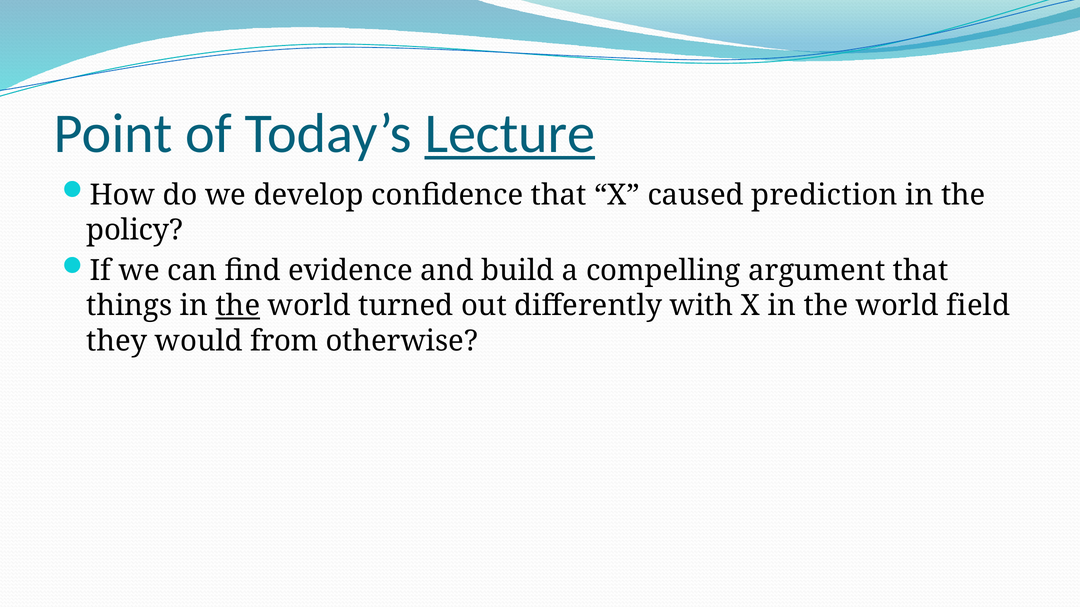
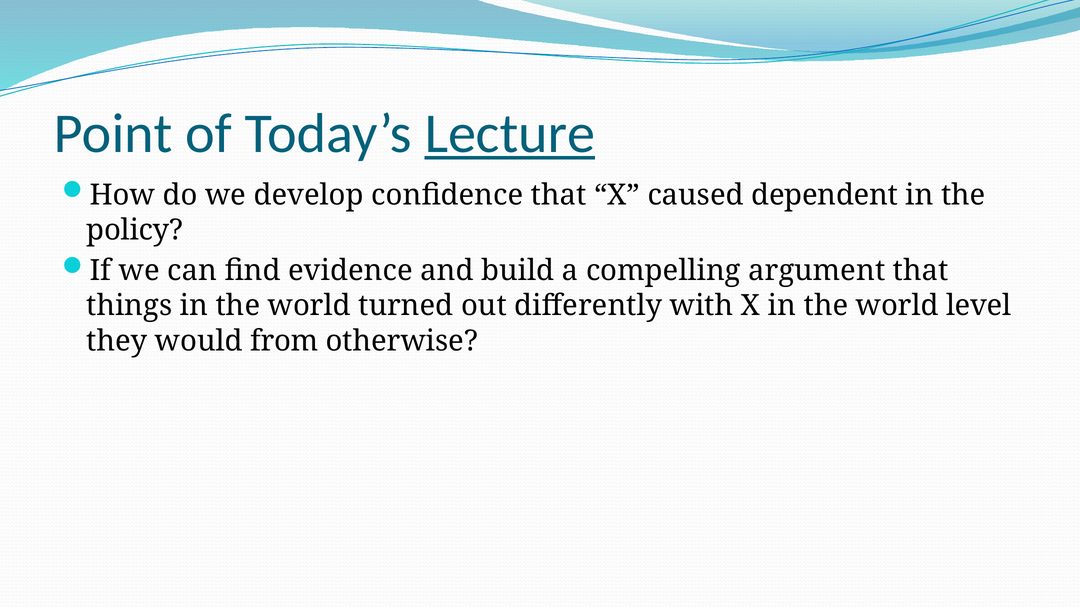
prediction: prediction -> dependent
the at (238, 306) underline: present -> none
field: field -> level
